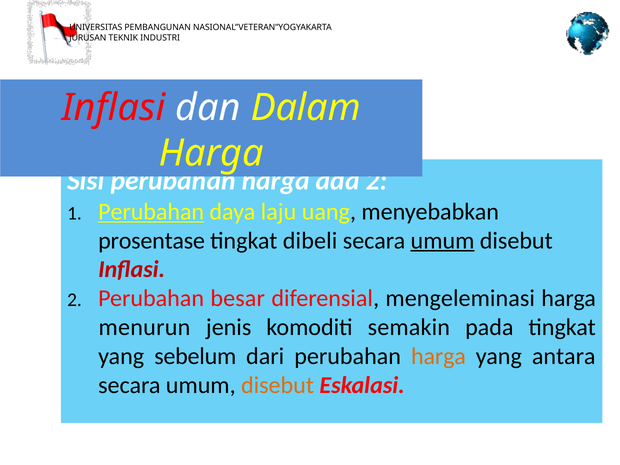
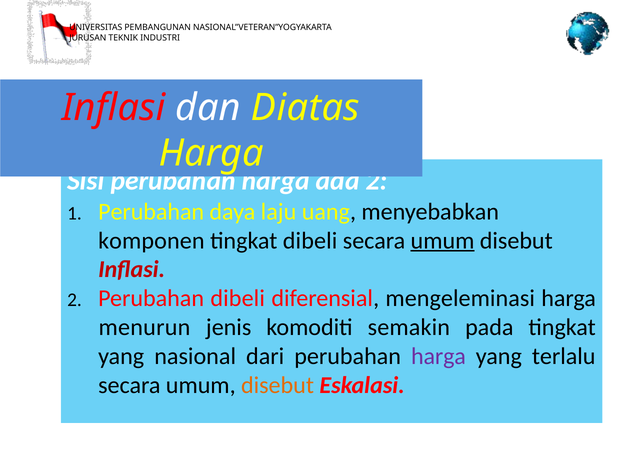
Dalam: Dalam -> Diatas
Perubahan at (151, 212) underline: present -> none
prosentase: prosentase -> komponen
Perubahan besar: besar -> dibeli
sebelum: sebelum -> nasional
harga at (438, 356) colour: orange -> purple
antara: antara -> terlalu
